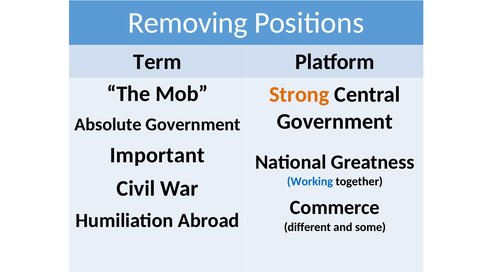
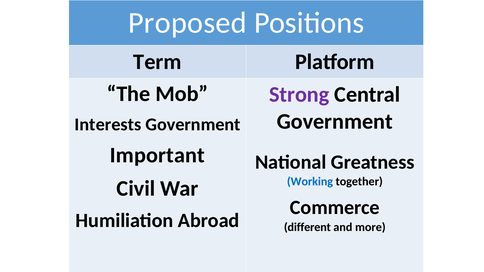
Removing: Removing -> Proposed
Strong colour: orange -> purple
Absolute: Absolute -> Interests
some: some -> more
